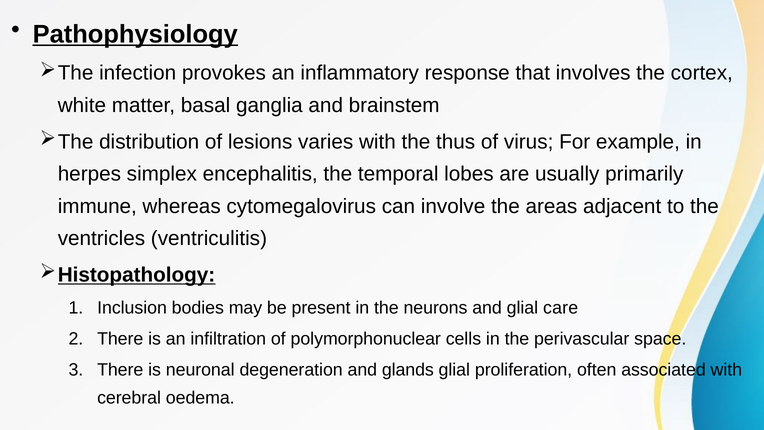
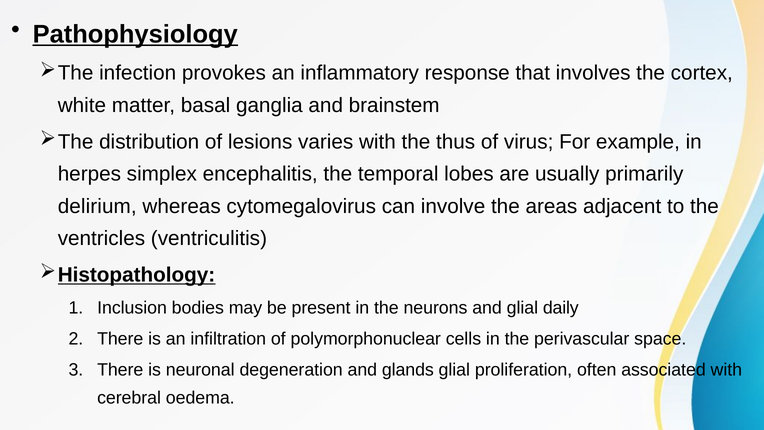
immune: immune -> delirium
care: care -> daily
